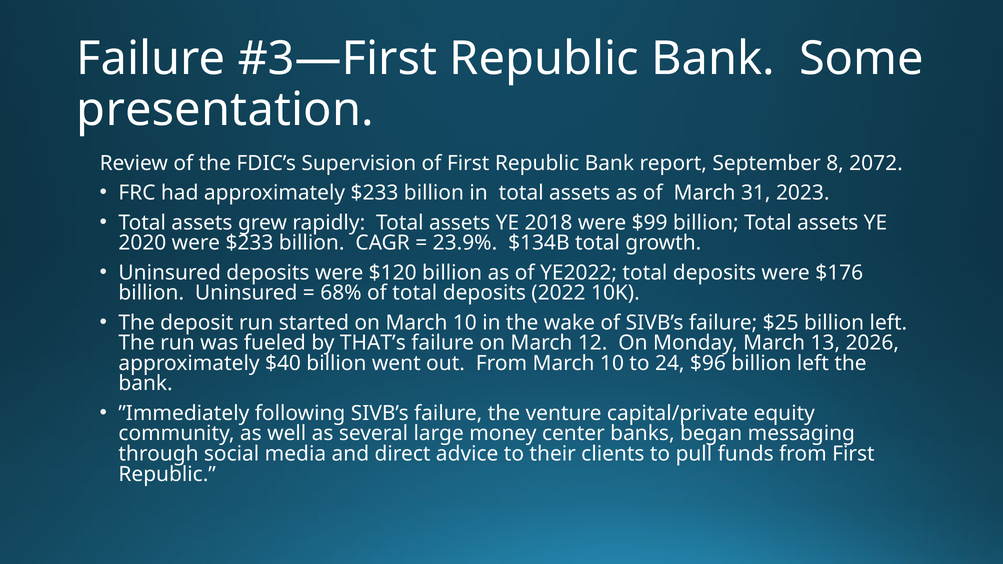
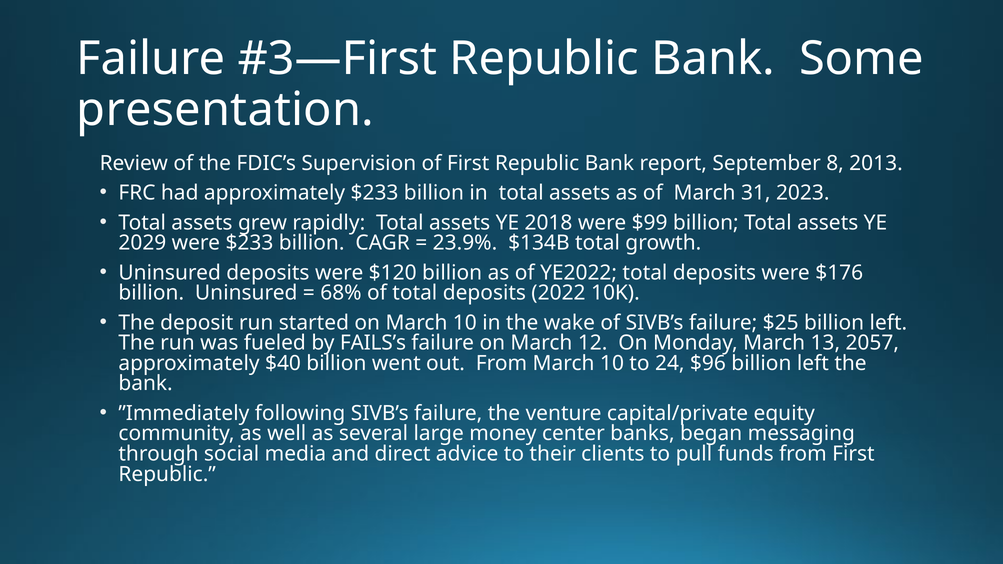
2072: 2072 -> 2013
2020: 2020 -> 2029
THAT’s: THAT’s -> FAILS’s
2026: 2026 -> 2057
